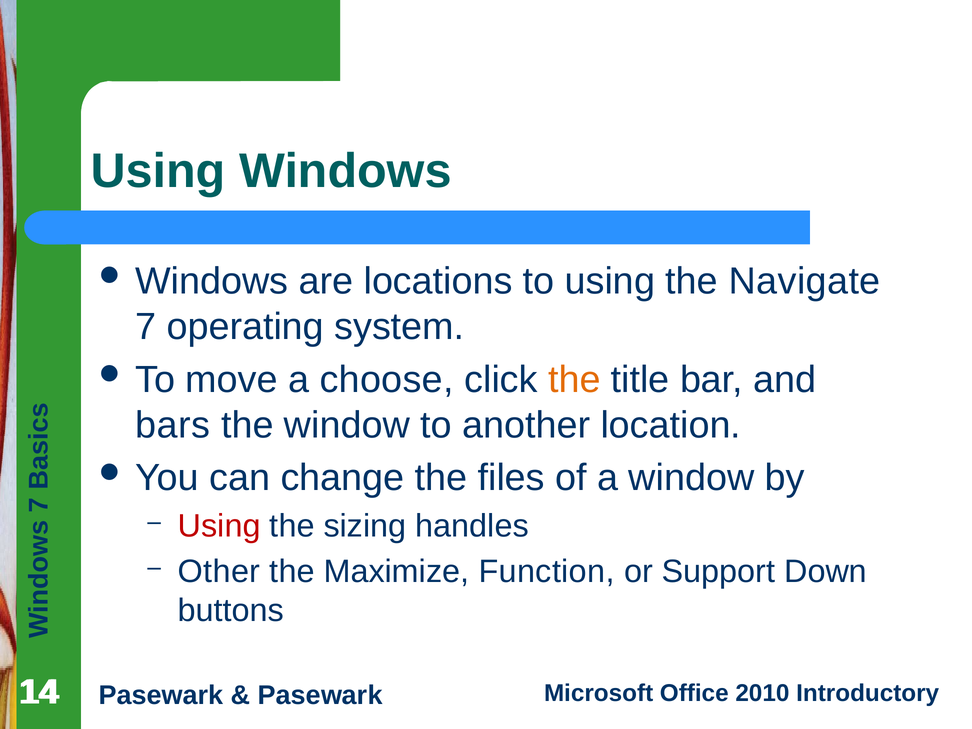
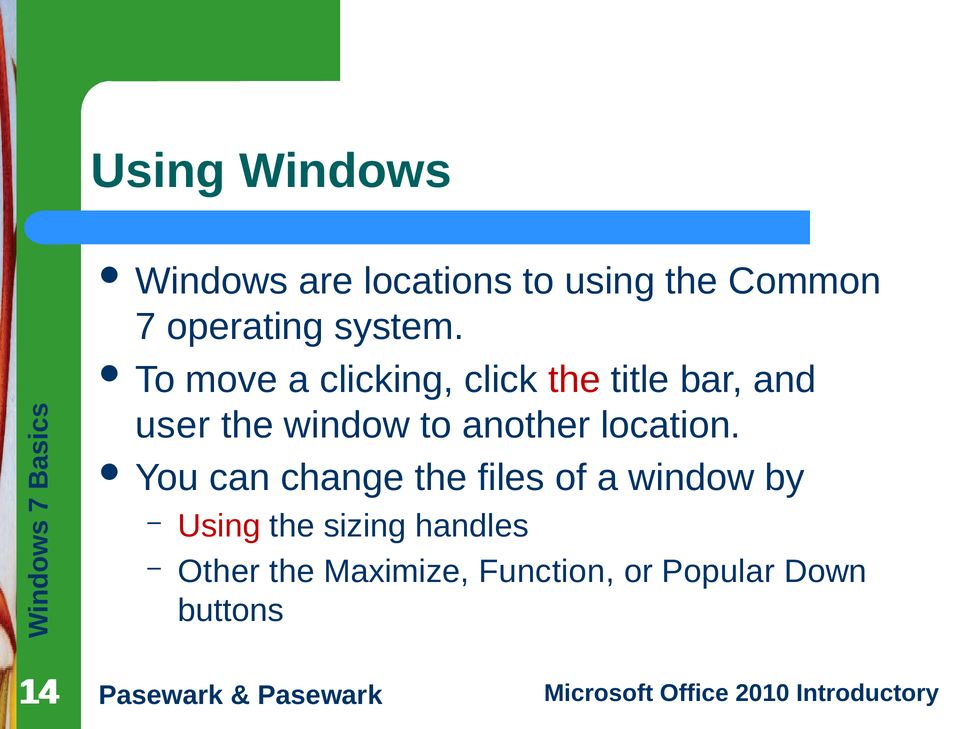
Navigate: Navigate -> Common
choose: choose -> clicking
the at (574, 380) colour: orange -> red
bars: bars -> user
Support: Support -> Popular
